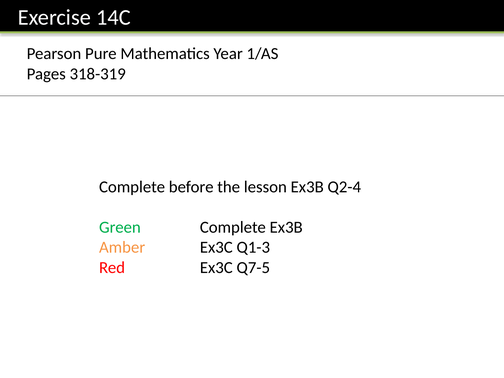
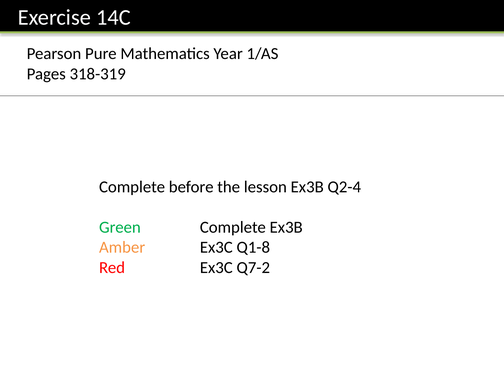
Q1-3: Q1-3 -> Q1-8
Q7-5: Q7-5 -> Q7-2
